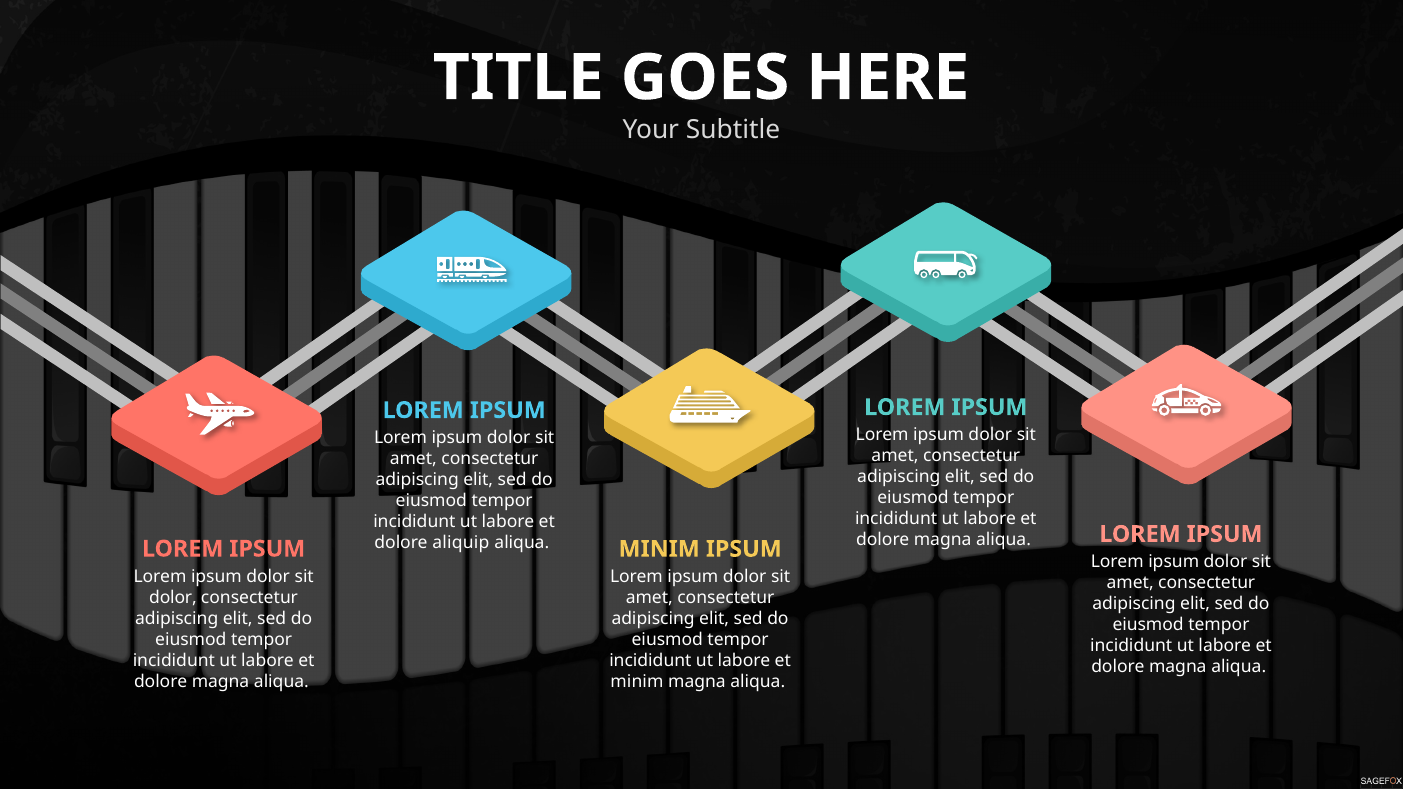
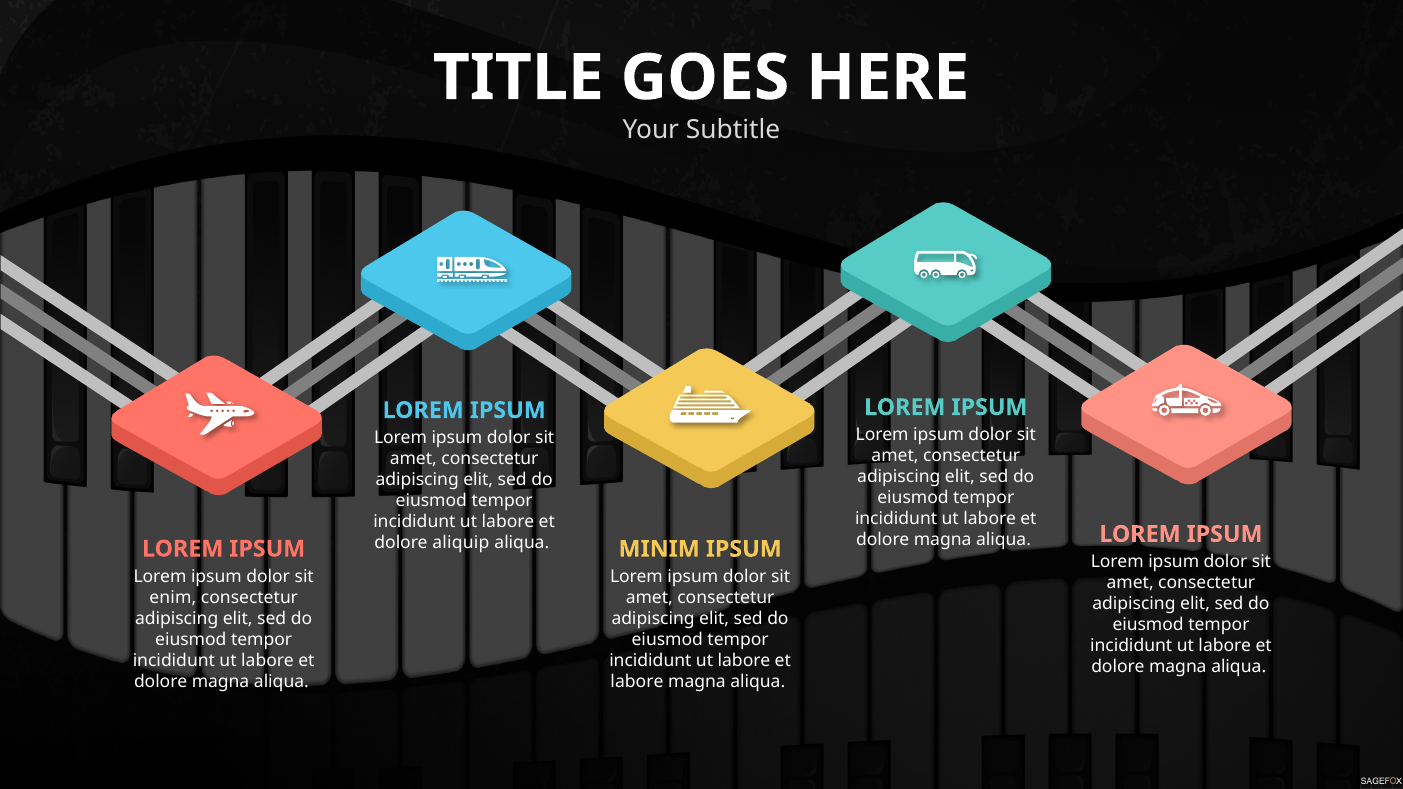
dolor at (173, 598): dolor -> enim
minim at (637, 682): minim -> labore
